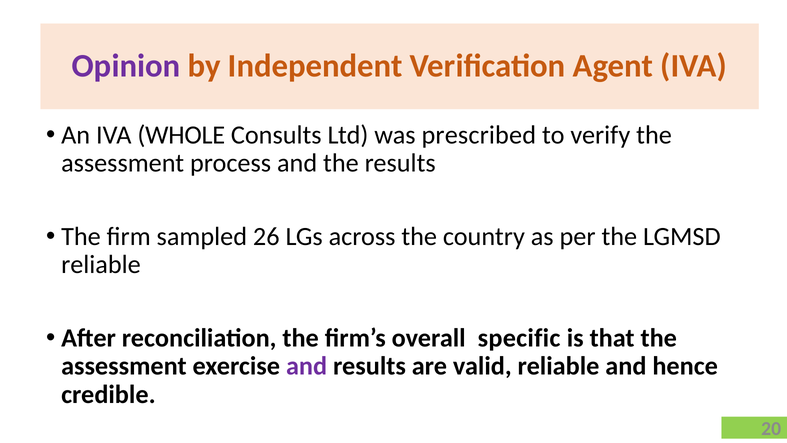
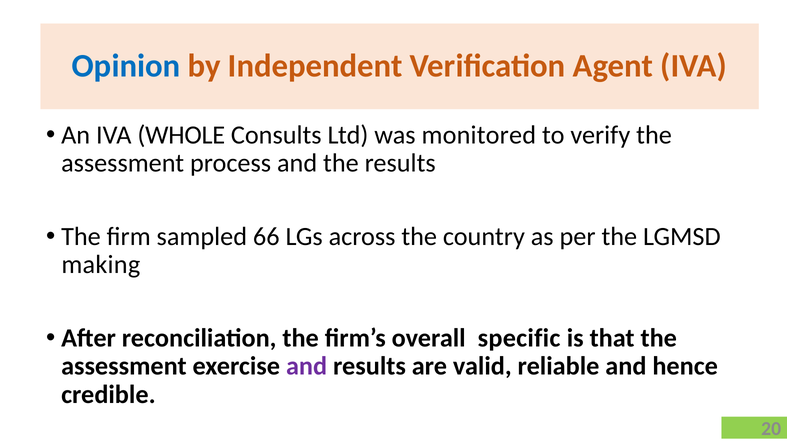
Opinion colour: purple -> blue
prescribed: prescribed -> monitored
26: 26 -> 66
reliable at (101, 265): reliable -> making
